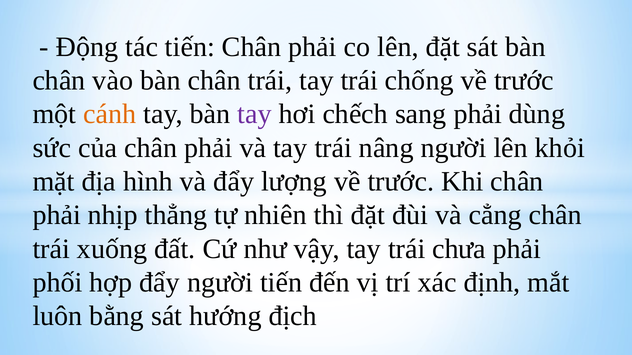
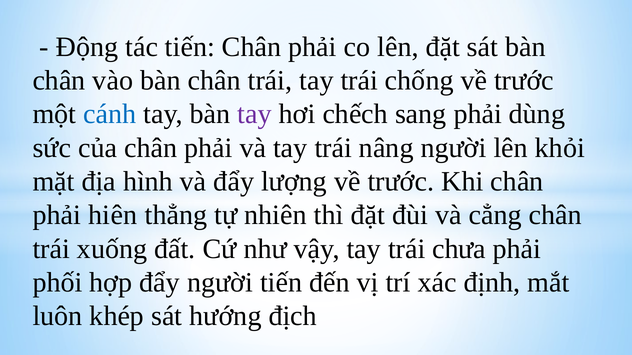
cánh colour: orange -> blue
nhịp: nhịp -> hiên
bằng: bằng -> khép
